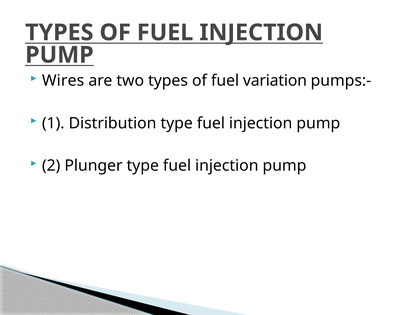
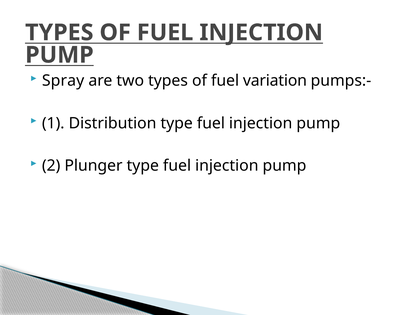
Wires: Wires -> Spray
